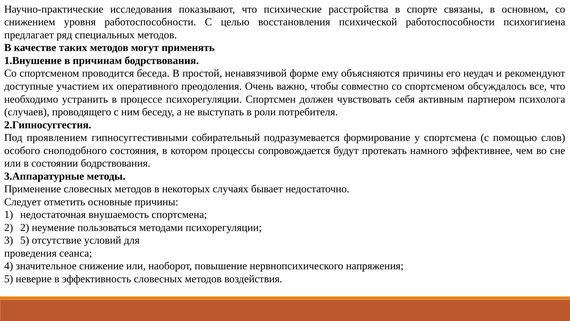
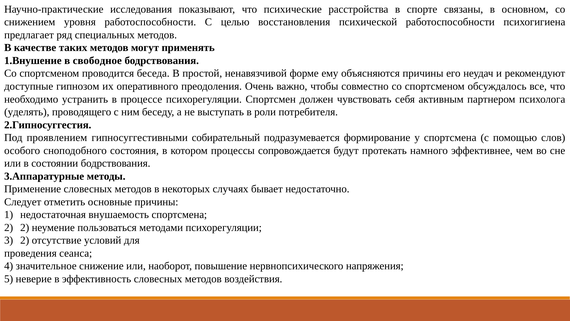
причинам: причинам -> свободное
участием: участием -> гипнозом
случаев: случаев -> уделять
3 5: 5 -> 2
